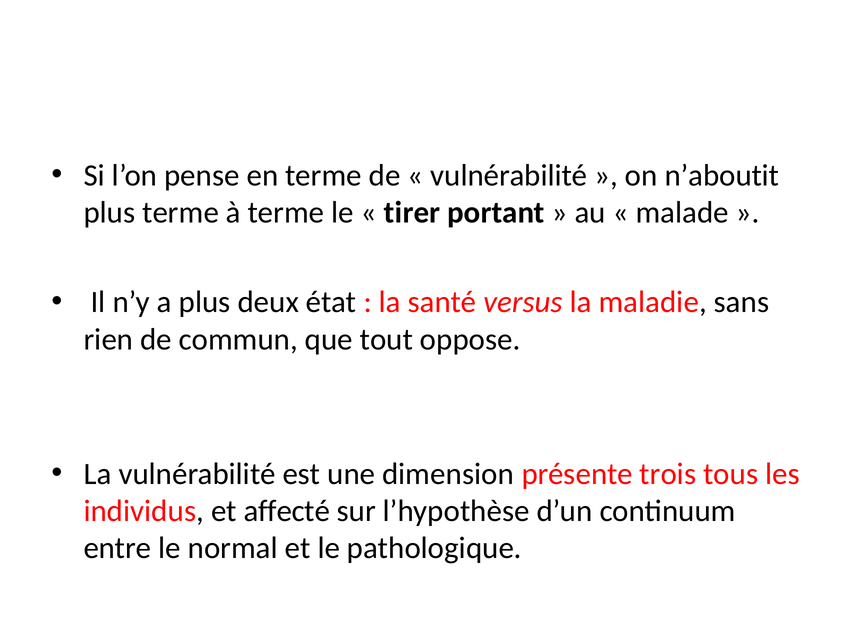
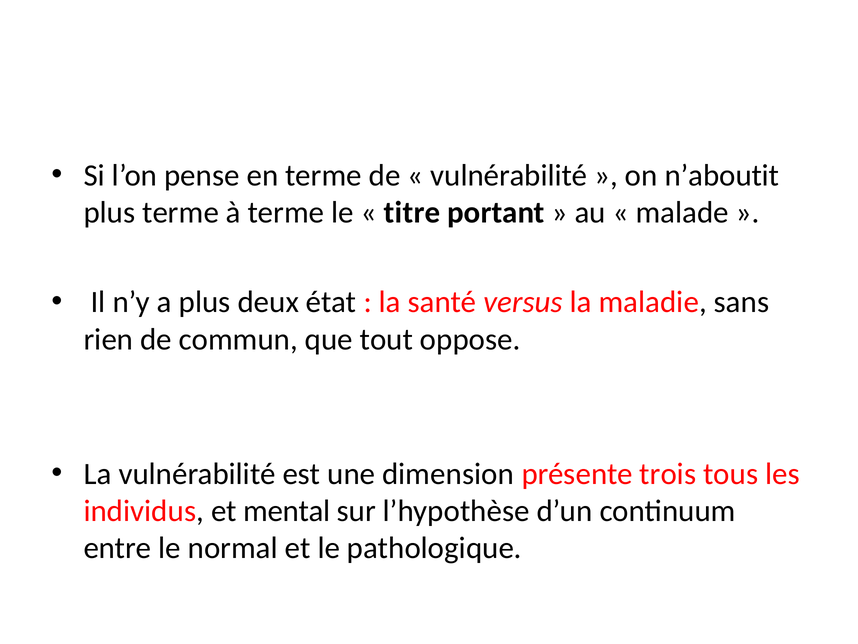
tirer: tirer -> titre
affecté: affecté -> mental
